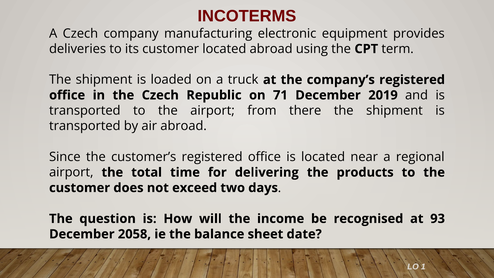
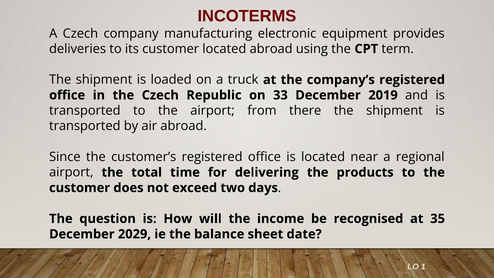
71: 71 -> 33
93: 93 -> 35
2058: 2058 -> 2029
